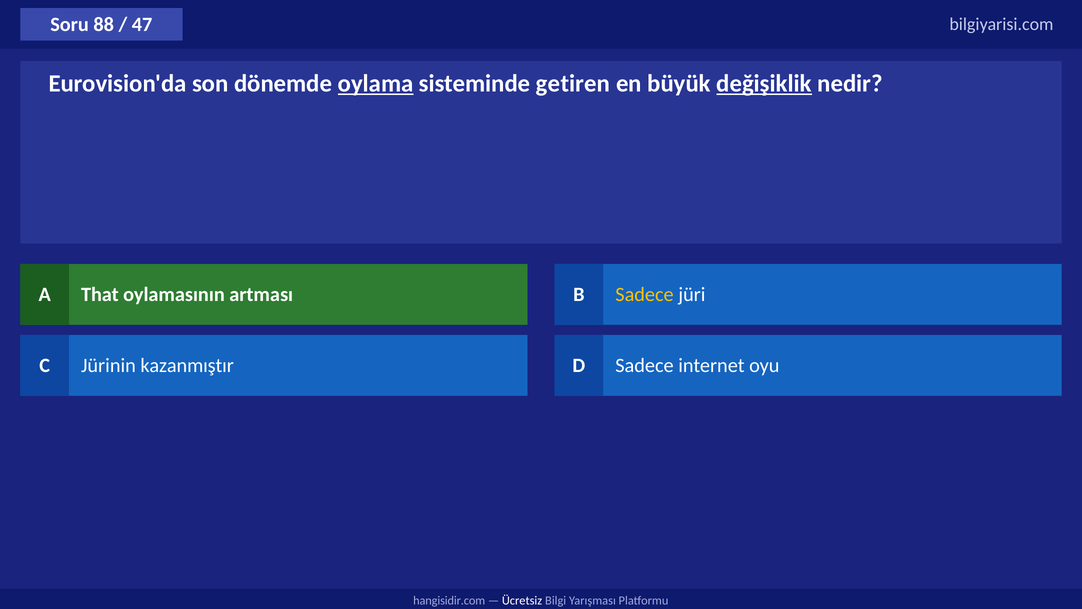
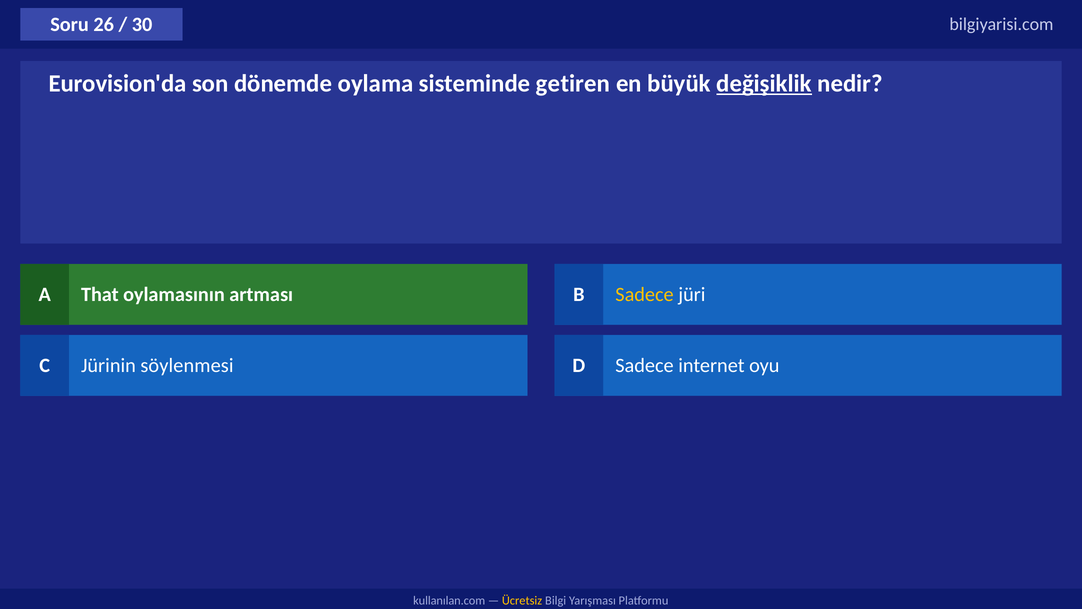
88: 88 -> 26
47: 47 -> 30
oylama underline: present -> none
kazanmıştır: kazanmıştır -> söylenmesi
hangisidir.com: hangisidir.com -> kullanılan.com
Ücretsiz colour: white -> yellow
